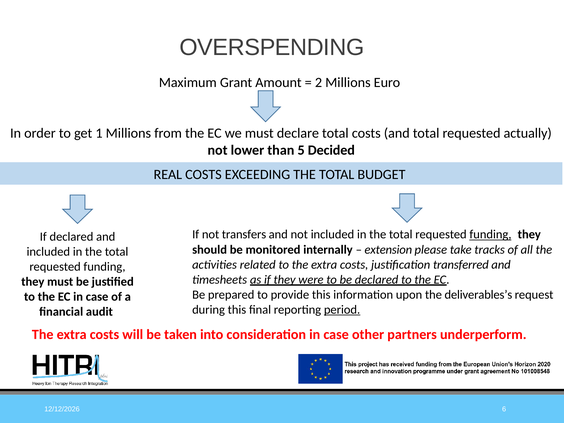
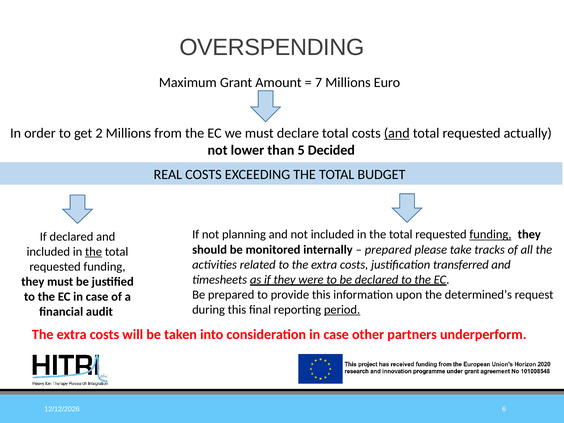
2: 2 -> 7
1: 1 -> 2
and at (397, 133) underline: none -> present
transfers: transfers -> planning
extension at (388, 250): extension -> prepared
the at (94, 252) underline: none -> present
deliverables’s: deliverables’s -> determined’s
